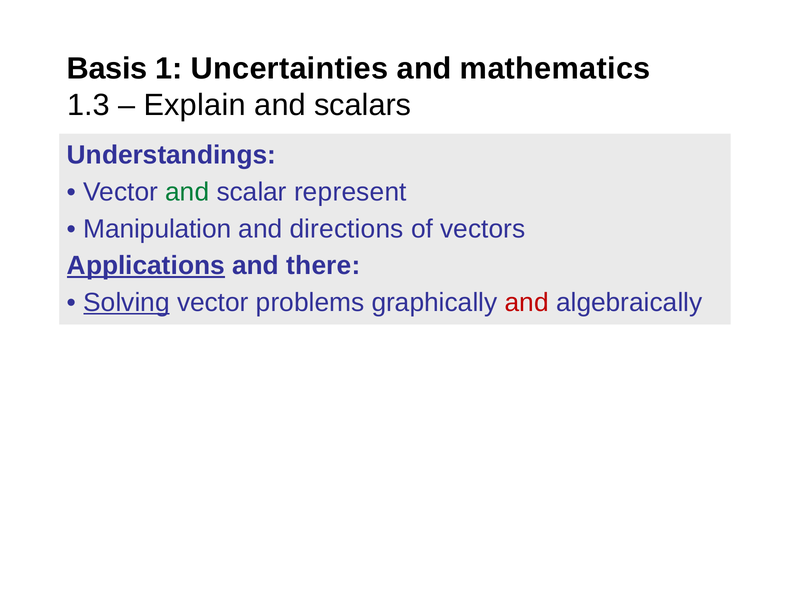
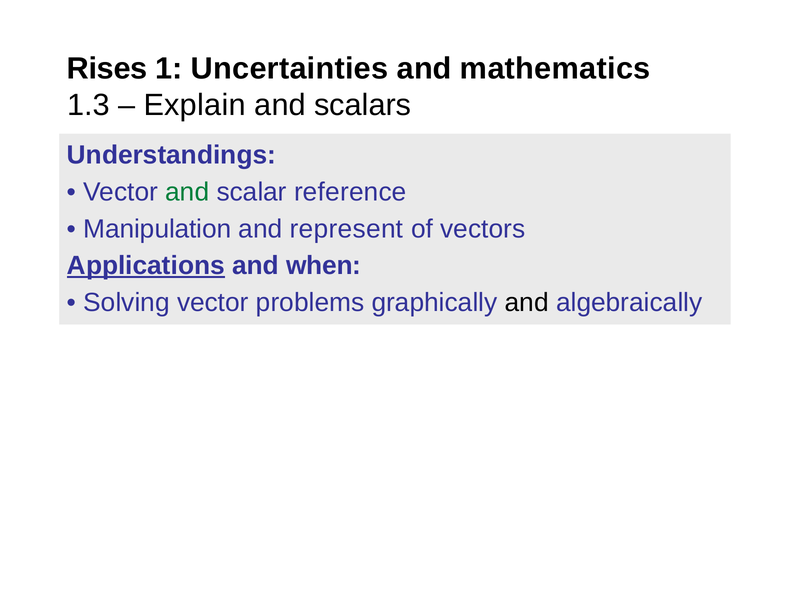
Basis: Basis -> Rises
represent: represent -> reference
directions: directions -> represent
there: there -> when
Solving underline: present -> none
and at (527, 303) colour: red -> black
